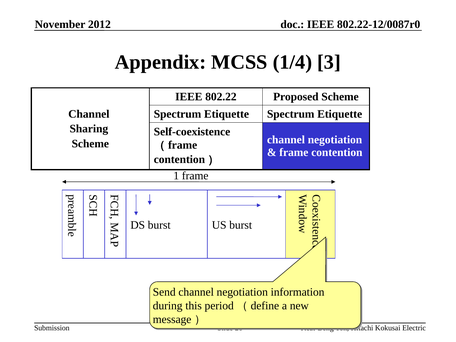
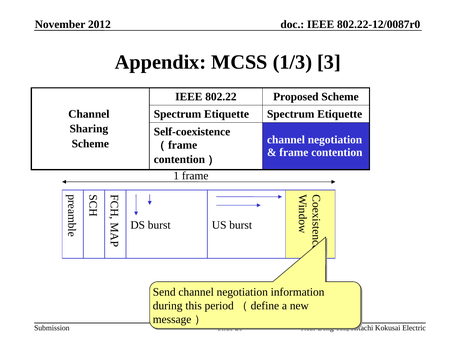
1/4: 1/4 -> 1/3
